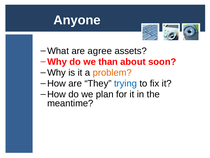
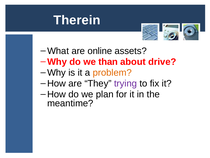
Anyone: Anyone -> Therein
agree: agree -> online
soon: soon -> drive
trying colour: blue -> purple
